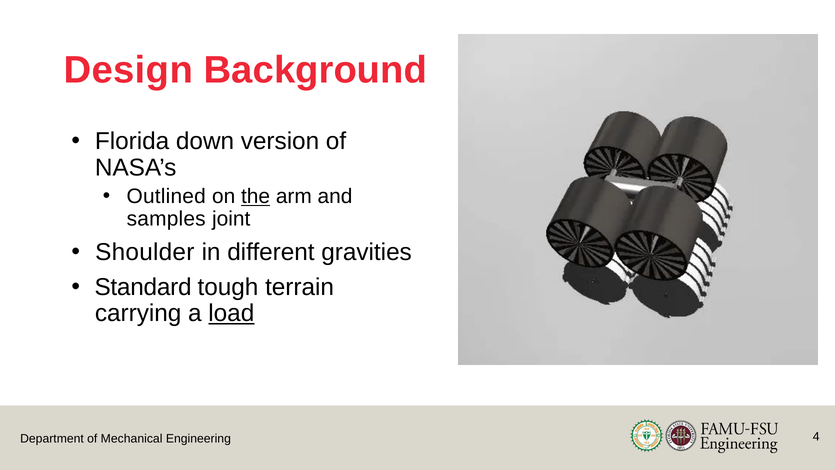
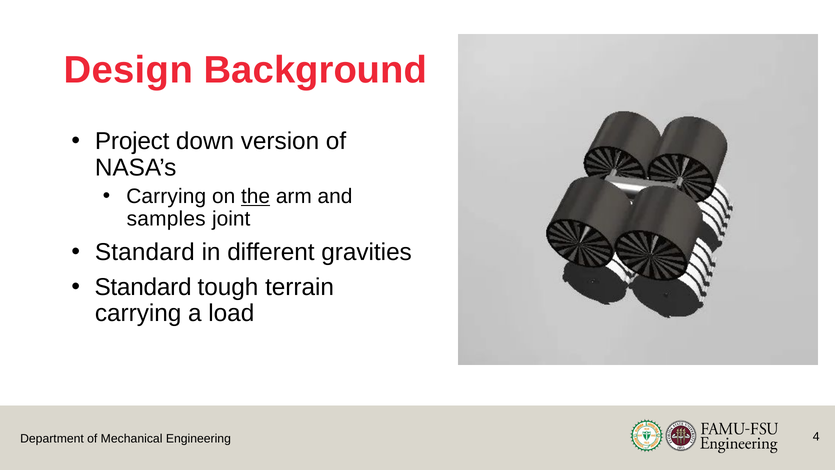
Florida: Florida -> Project
Outlined at (166, 196): Outlined -> Carrying
Shoulder at (145, 252): Shoulder -> Standard
load underline: present -> none
